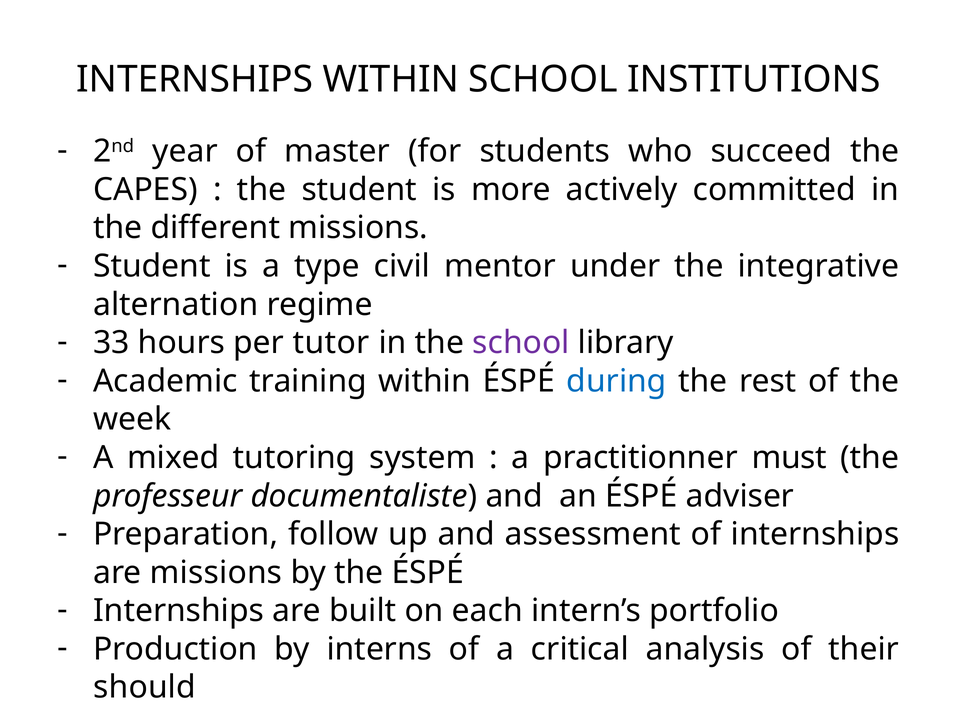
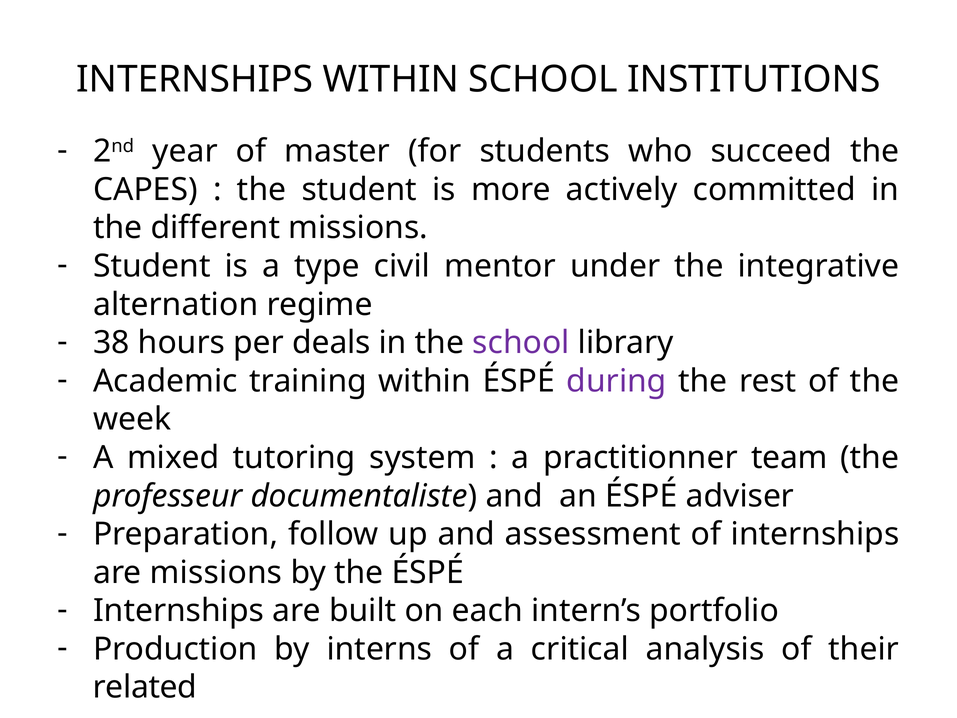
33: 33 -> 38
tutor: tutor -> deals
during colour: blue -> purple
must: must -> team
should: should -> related
